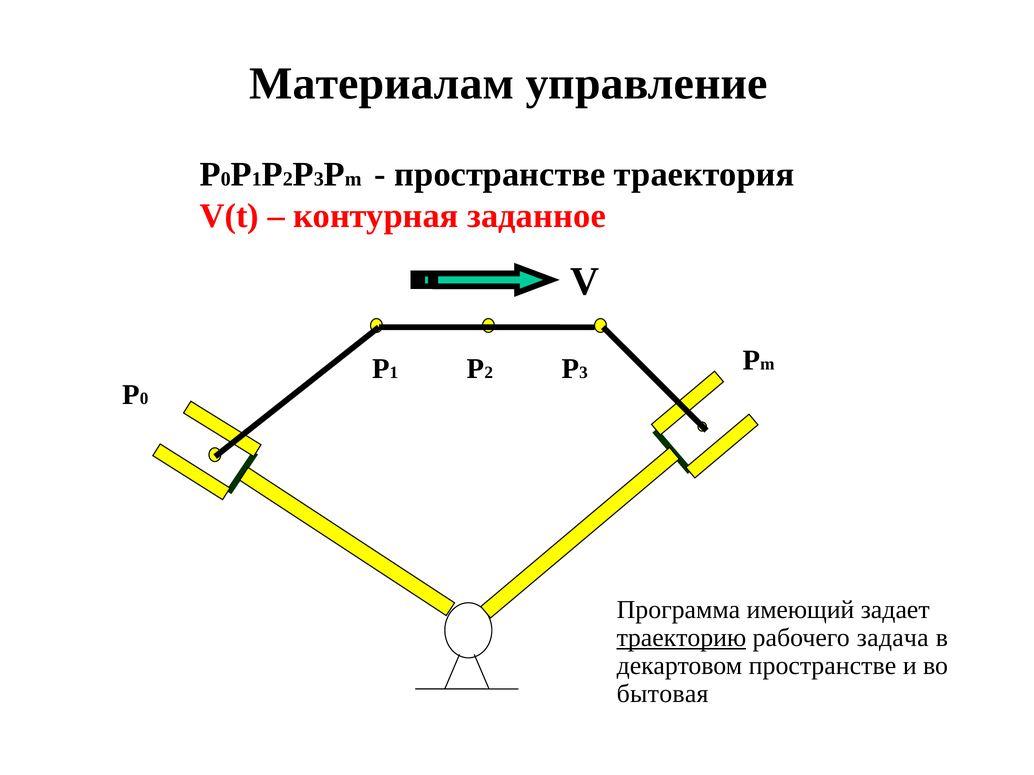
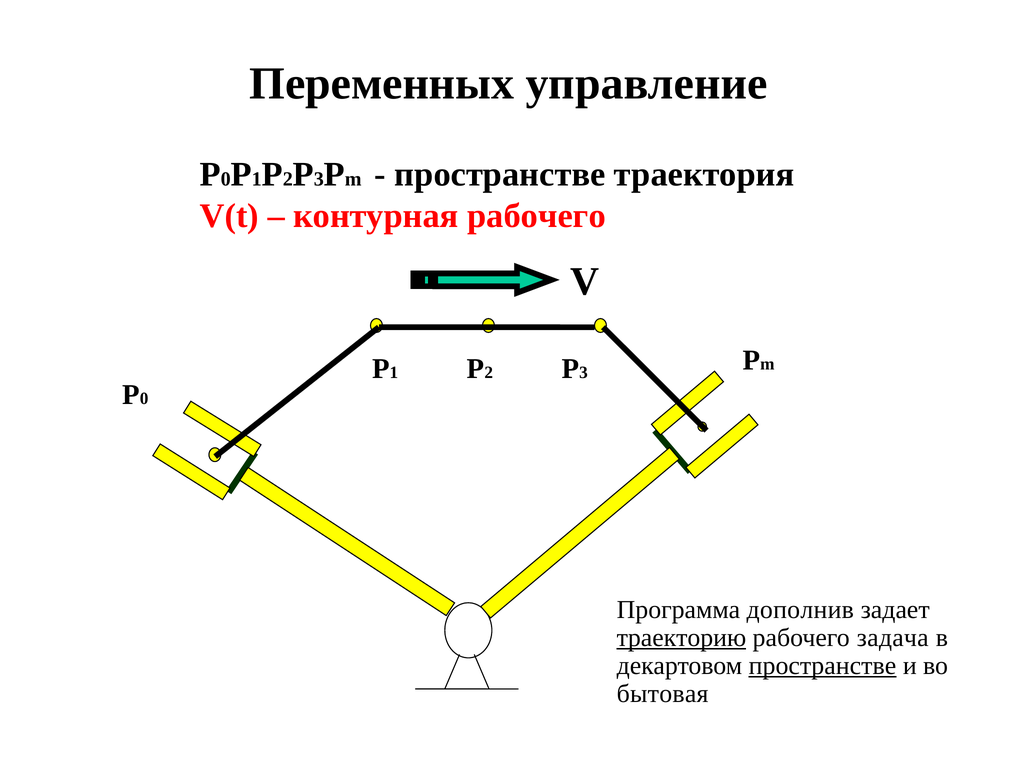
Материалам: Материалам -> Переменных
контурная заданное: заданное -> рабочего
имеющий: имеющий -> дополнив
пространстве at (822, 666) underline: none -> present
